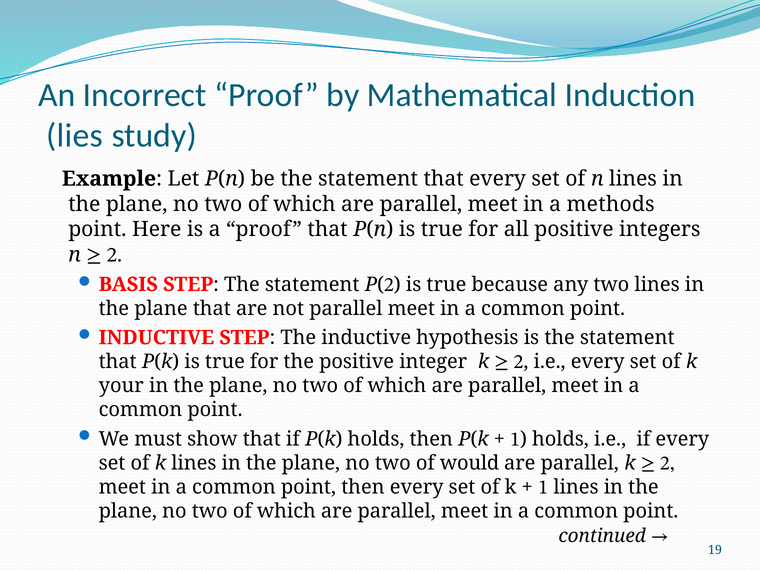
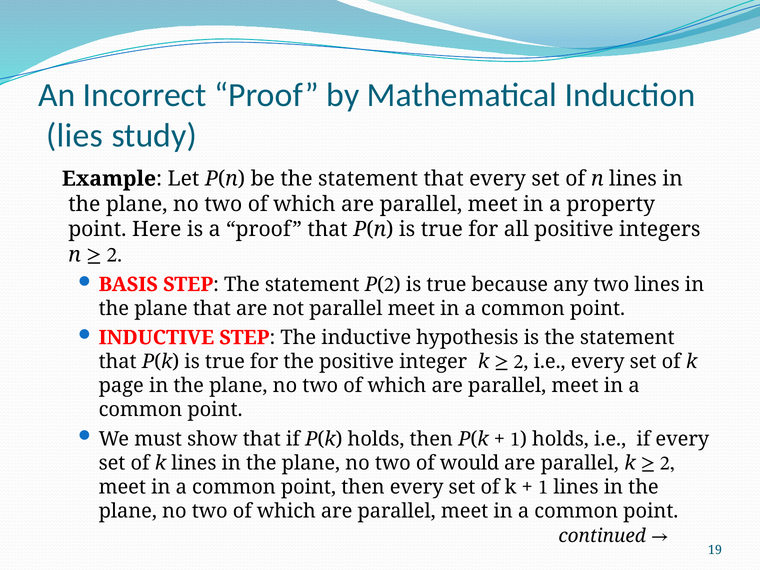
methods: methods -> property
your: your -> page
